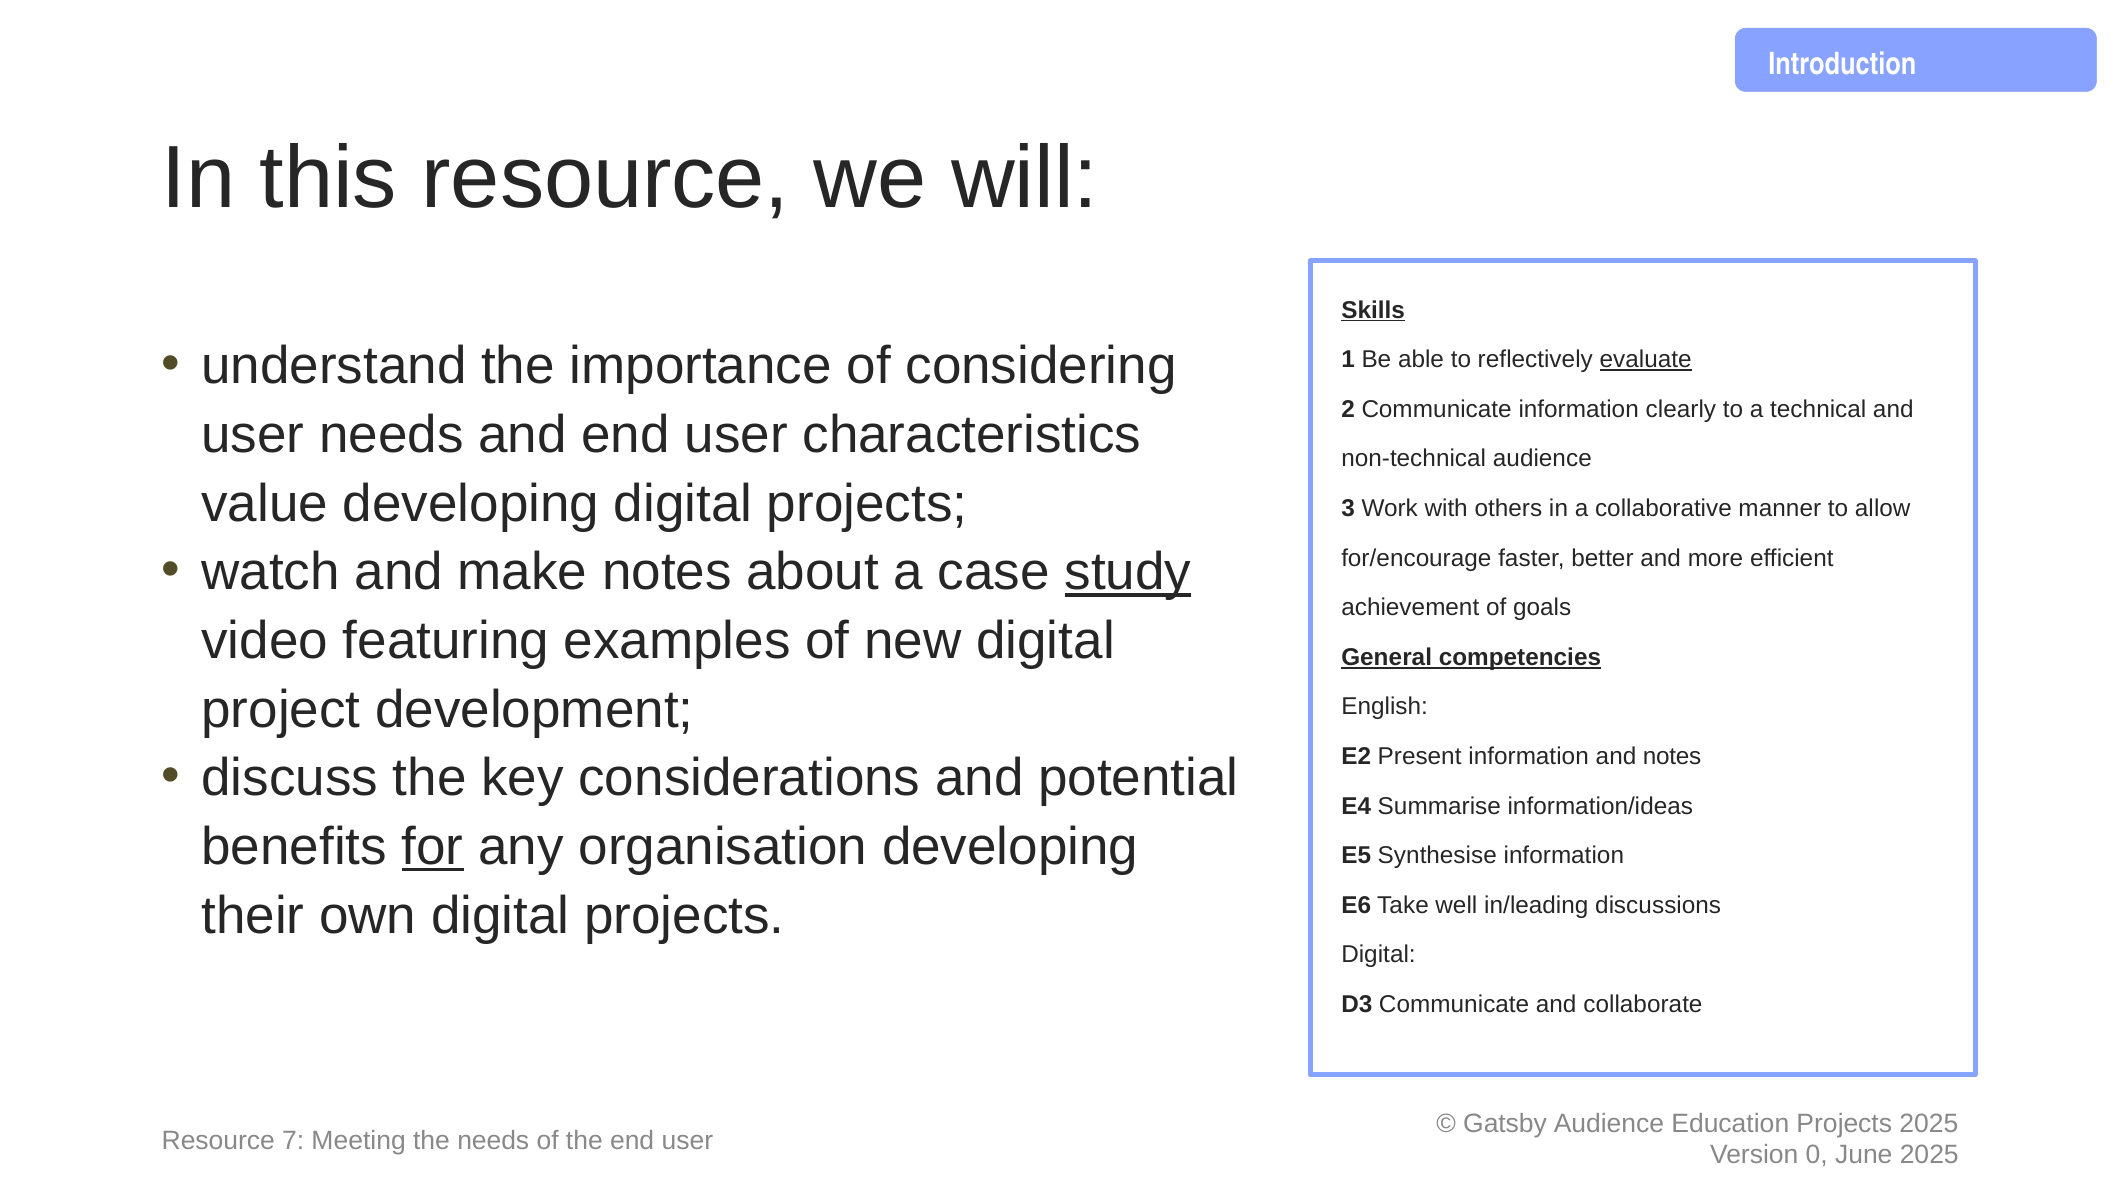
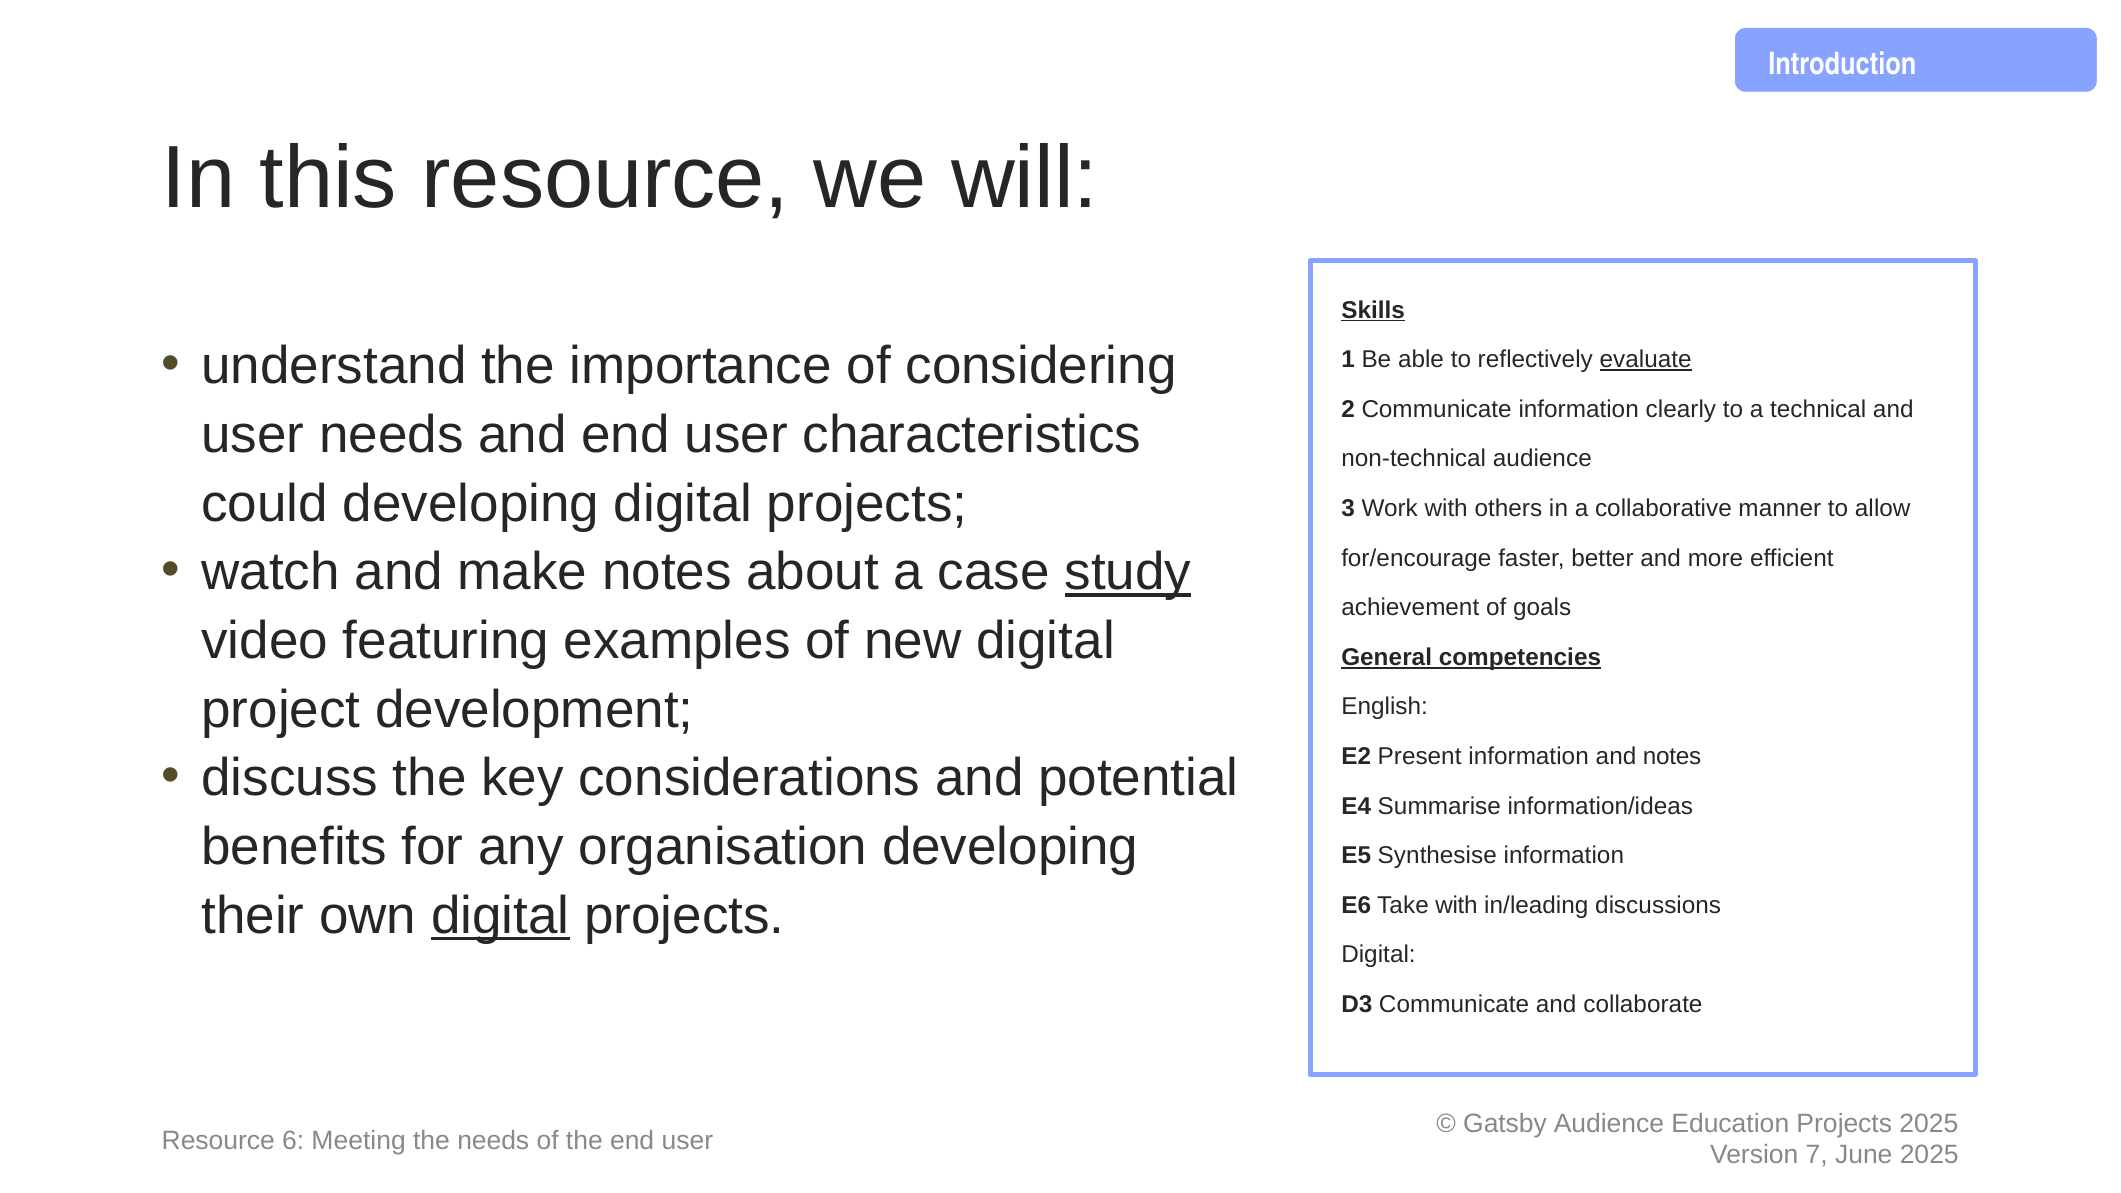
value: value -> could
for underline: present -> none
digital at (500, 916) underline: none -> present
Take well: well -> with
7: 7 -> 6
0: 0 -> 7
